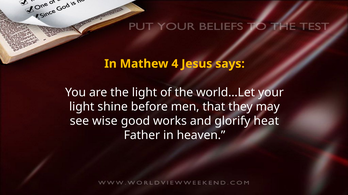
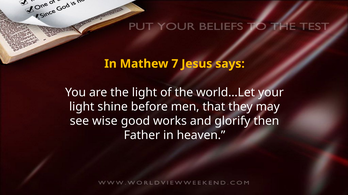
4: 4 -> 7
heat: heat -> then
